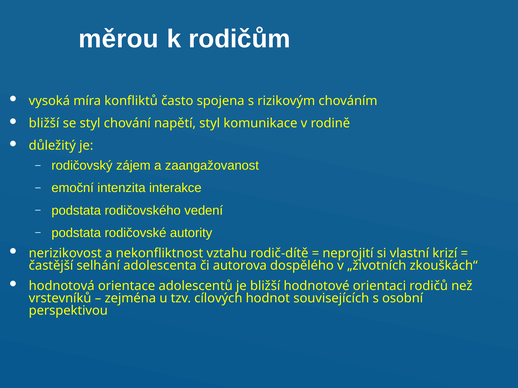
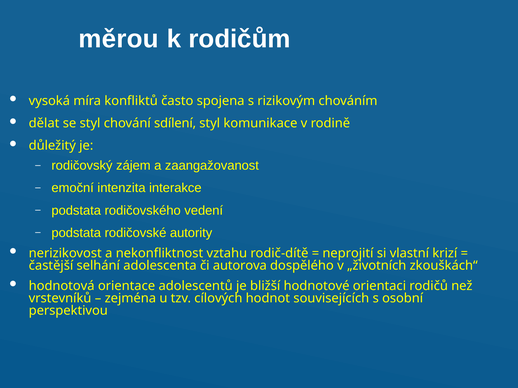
bližší at (44, 123): bližší -> dělat
napětí: napětí -> sdílení
